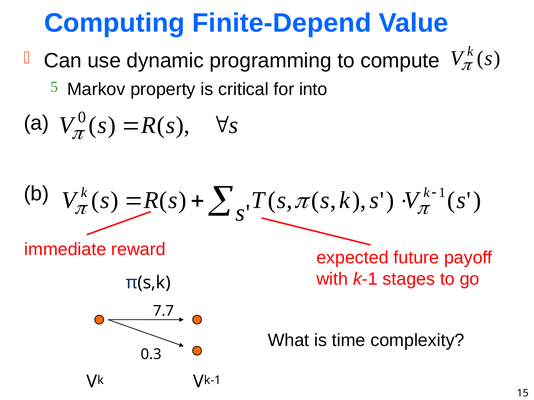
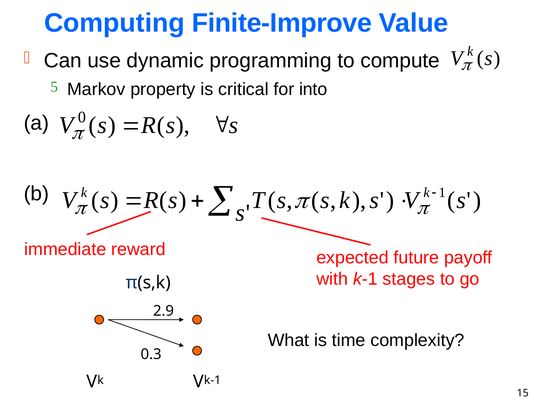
Finite-Depend: Finite-Depend -> Finite-Improve
7.7: 7.7 -> 2.9
